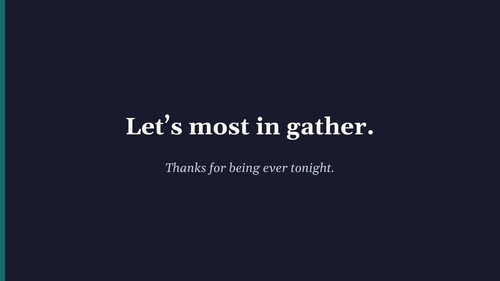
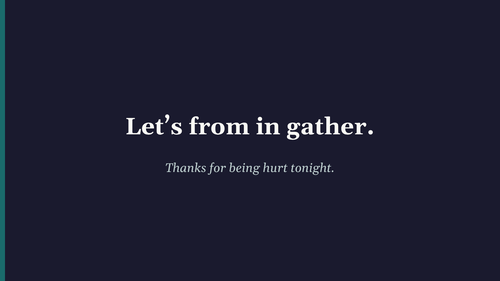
most: most -> from
ever: ever -> hurt
